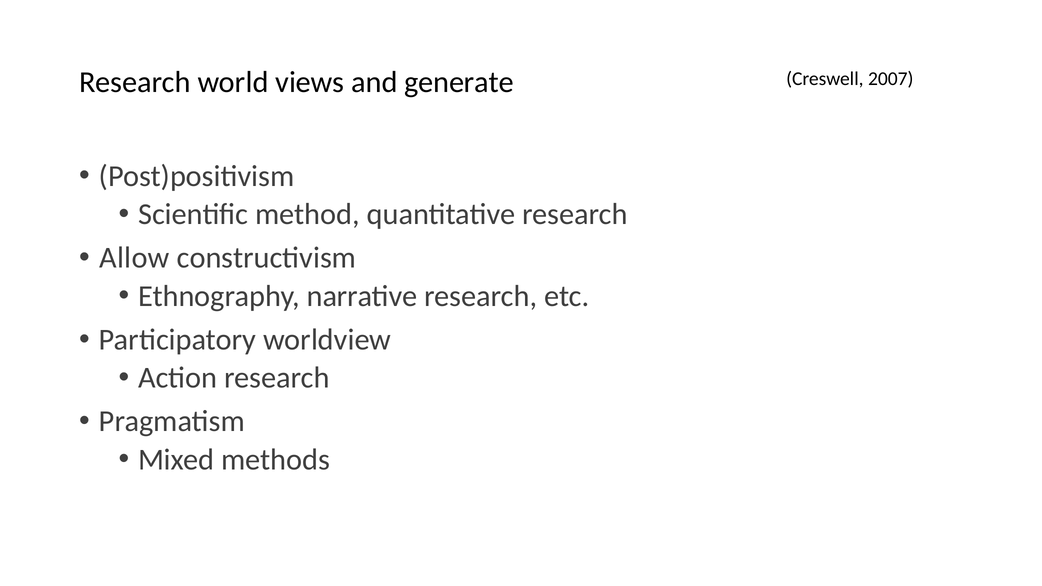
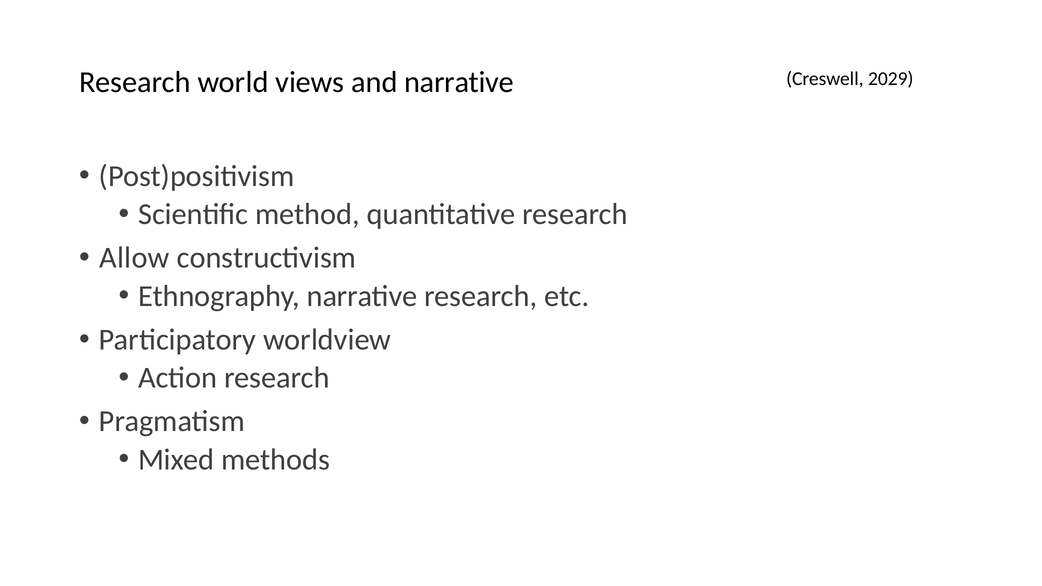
and generate: generate -> narrative
2007: 2007 -> 2029
